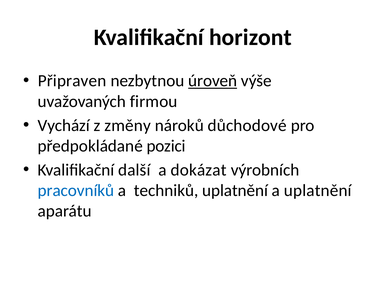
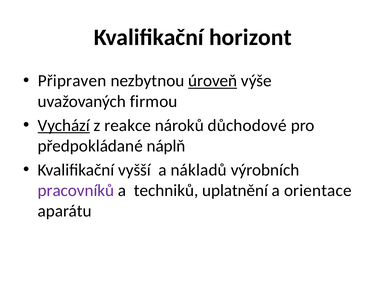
Vychází underline: none -> present
změny: změny -> reakce
pozici: pozici -> náplň
další: další -> vyšší
dokázat: dokázat -> nákladů
pracovníků colour: blue -> purple
a uplatnění: uplatnění -> orientace
